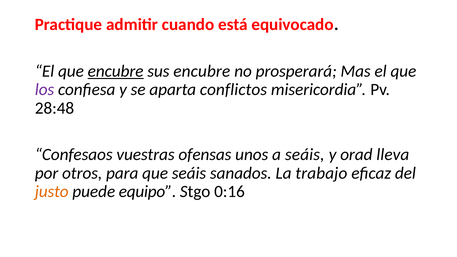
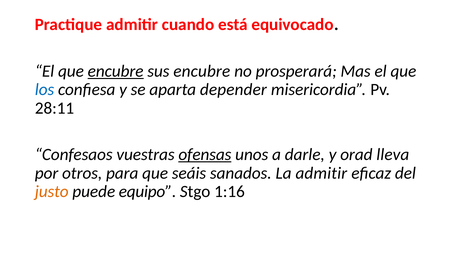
los colour: purple -> blue
conflictos: conflictos -> depender
28:48: 28:48 -> 28:11
ofensas underline: none -> present
a seáis: seáis -> darle
La trabajo: trabajo -> admitir
0:16: 0:16 -> 1:16
